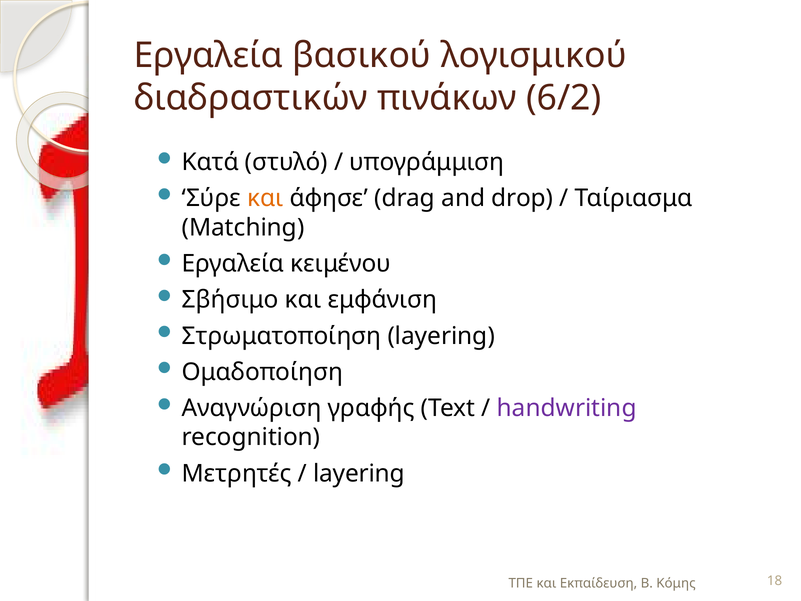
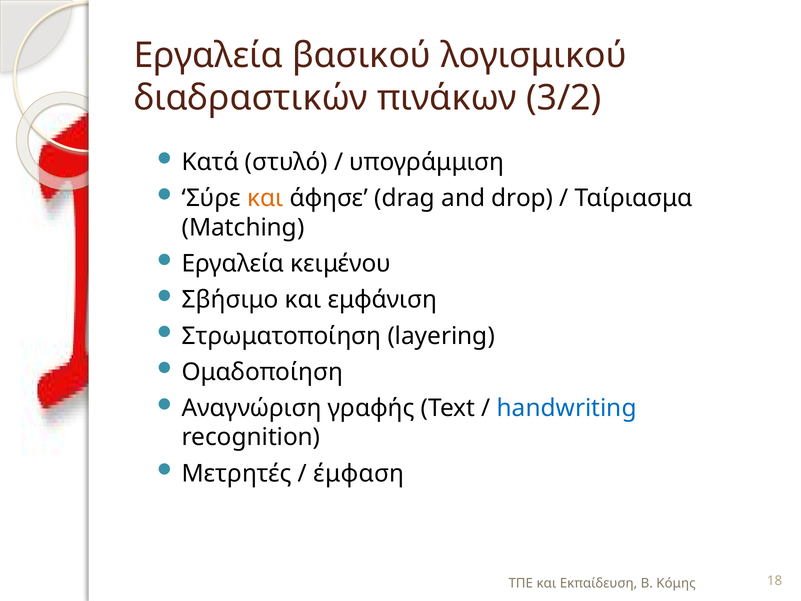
6/2: 6/2 -> 3/2
handwriting colour: purple -> blue
layering at (359, 473): layering -> έμφαση
